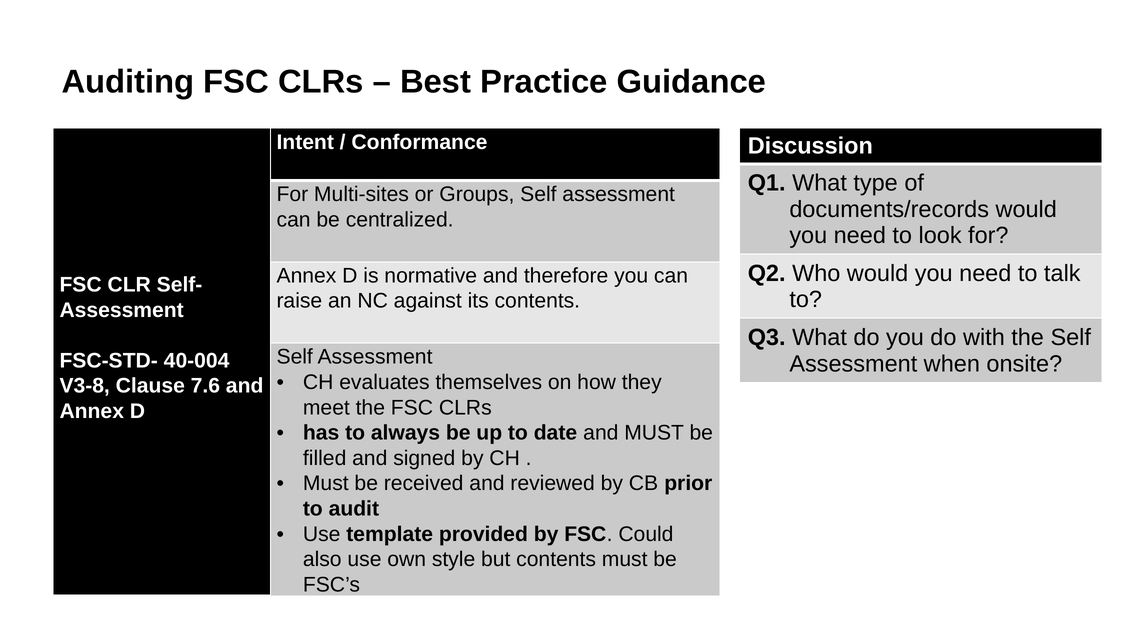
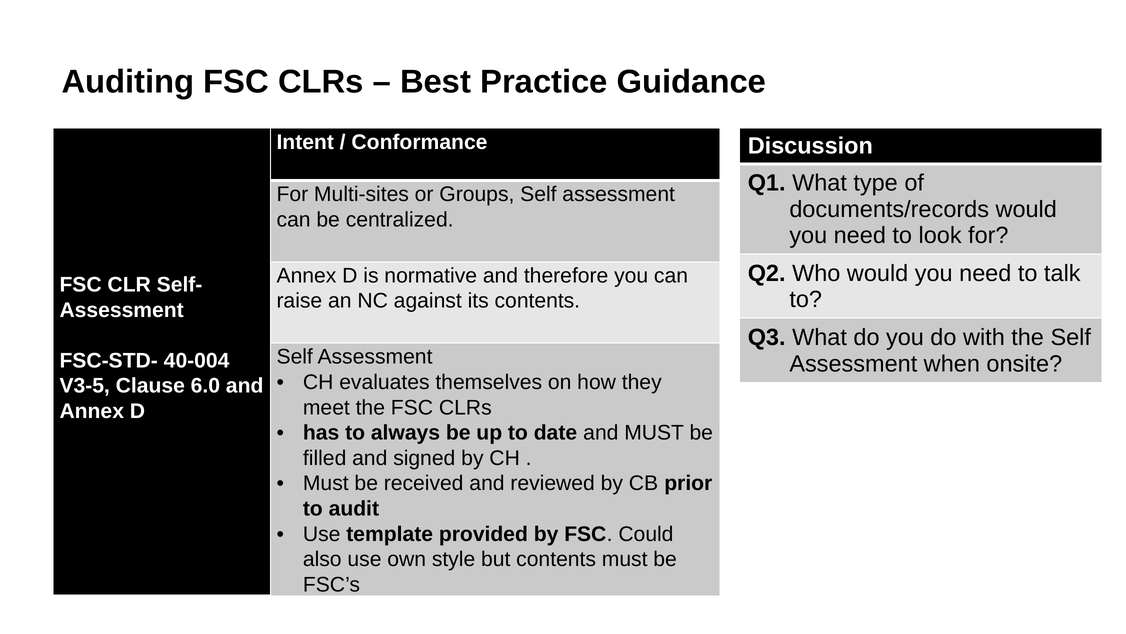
V3-8: V3-8 -> V3-5
7.6: 7.6 -> 6.0
